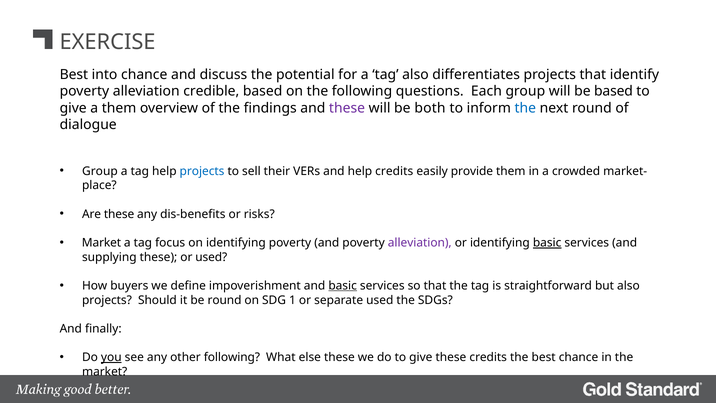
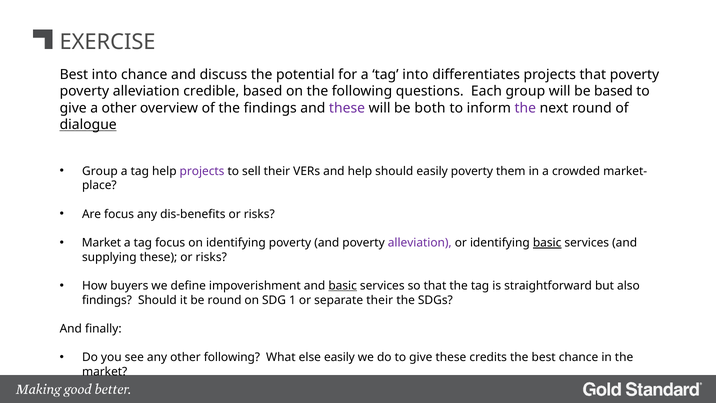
tag also: also -> into
that identify: identify -> poverty
a them: them -> other
the at (525, 108) colour: blue -> purple
dialogue underline: none -> present
projects at (202, 171) colour: blue -> purple
help credits: credits -> should
easily provide: provide -> poverty
Are these: these -> focus
these or used: used -> risks
projects at (107, 300): projects -> findings
separate used: used -> their
you underline: present -> none
else these: these -> easily
